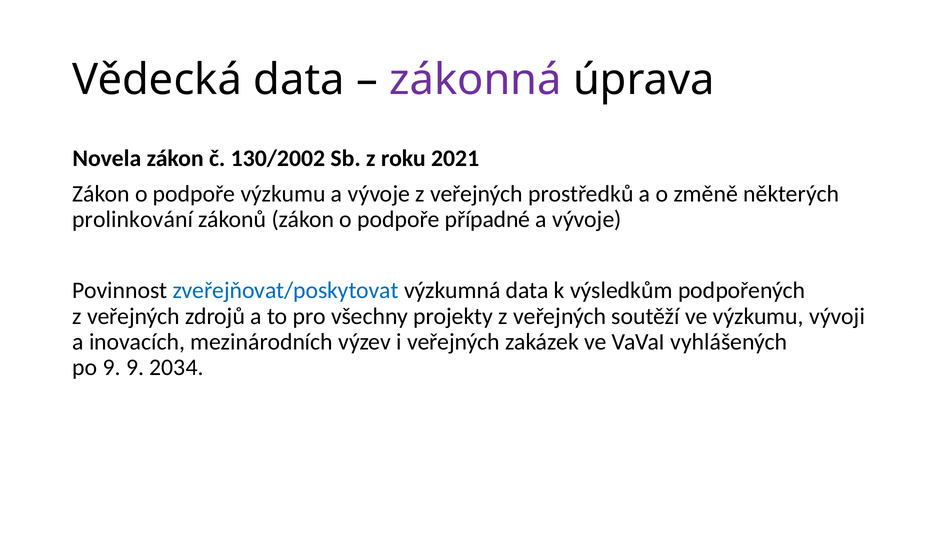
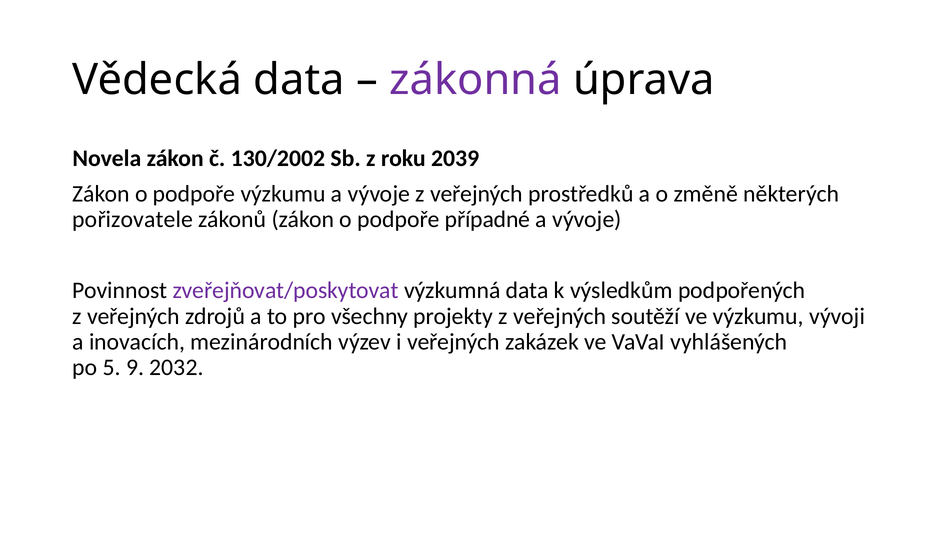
2021: 2021 -> 2039
prolinkování: prolinkování -> pořizovatele
zveřejňovat/poskytovat colour: blue -> purple
po 9: 9 -> 5
2034: 2034 -> 2032
